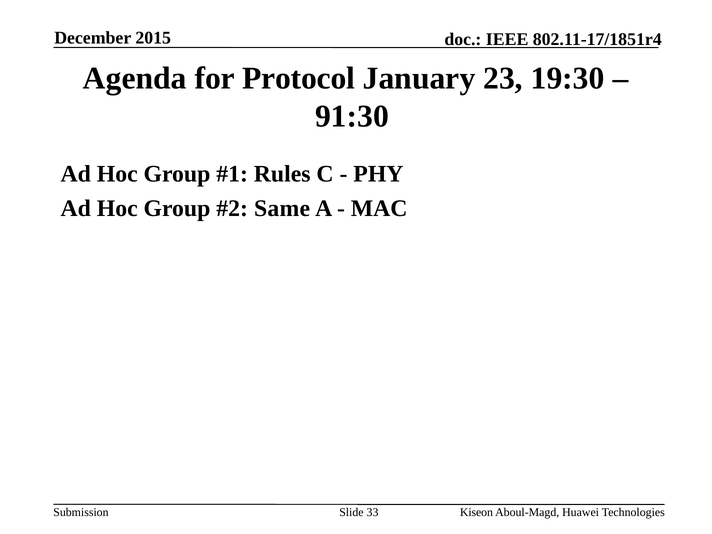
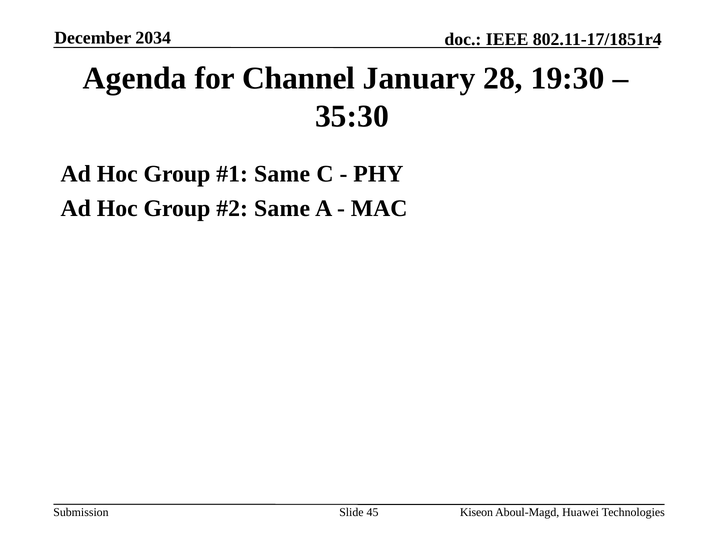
2015: 2015 -> 2034
Protocol: Protocol -> Channel
23: 23 -> 28
91:30: 91:30 -> 35:30
Rules at (282, 174): Rules -> Same
33: 33 -> 45
